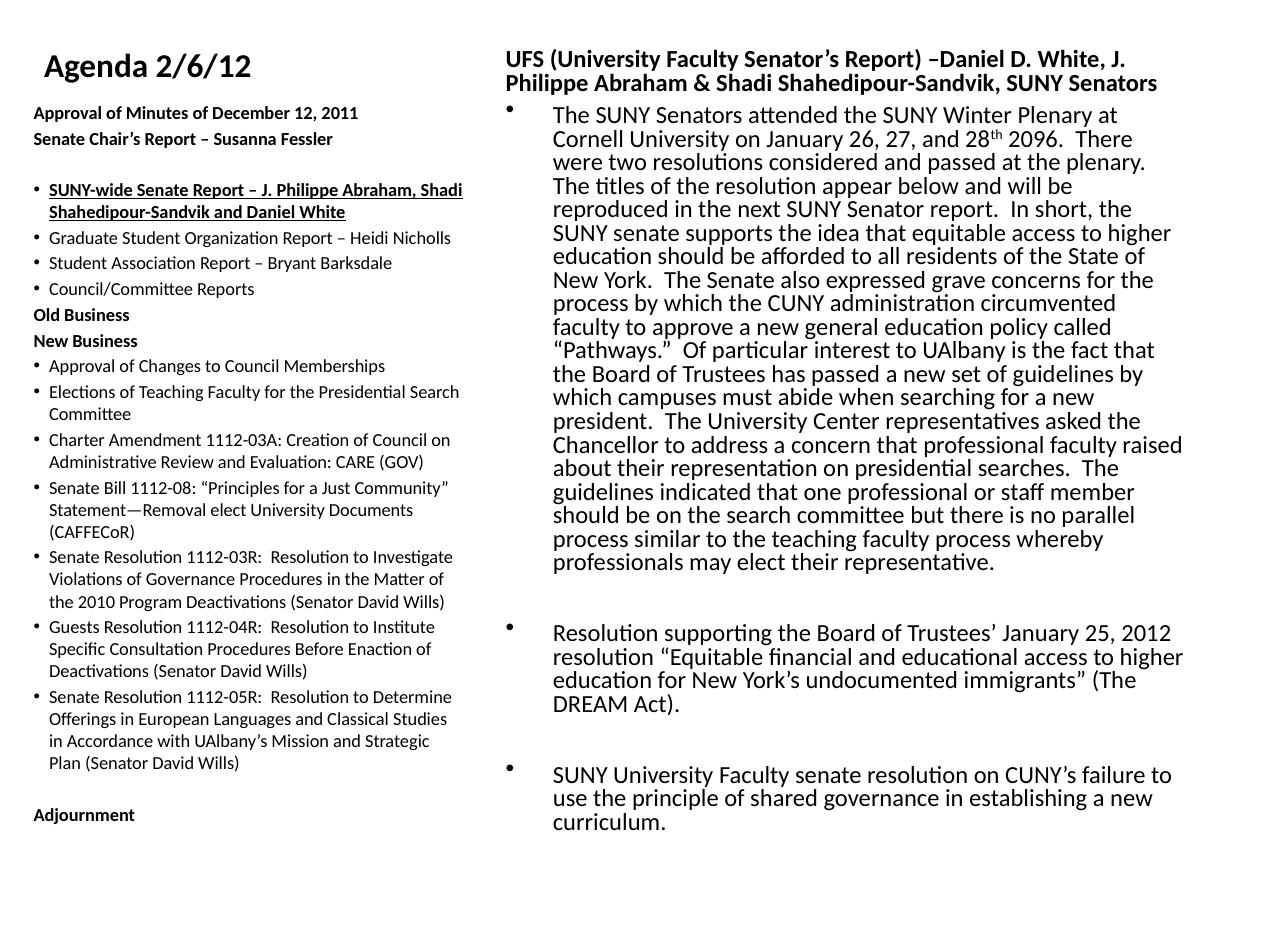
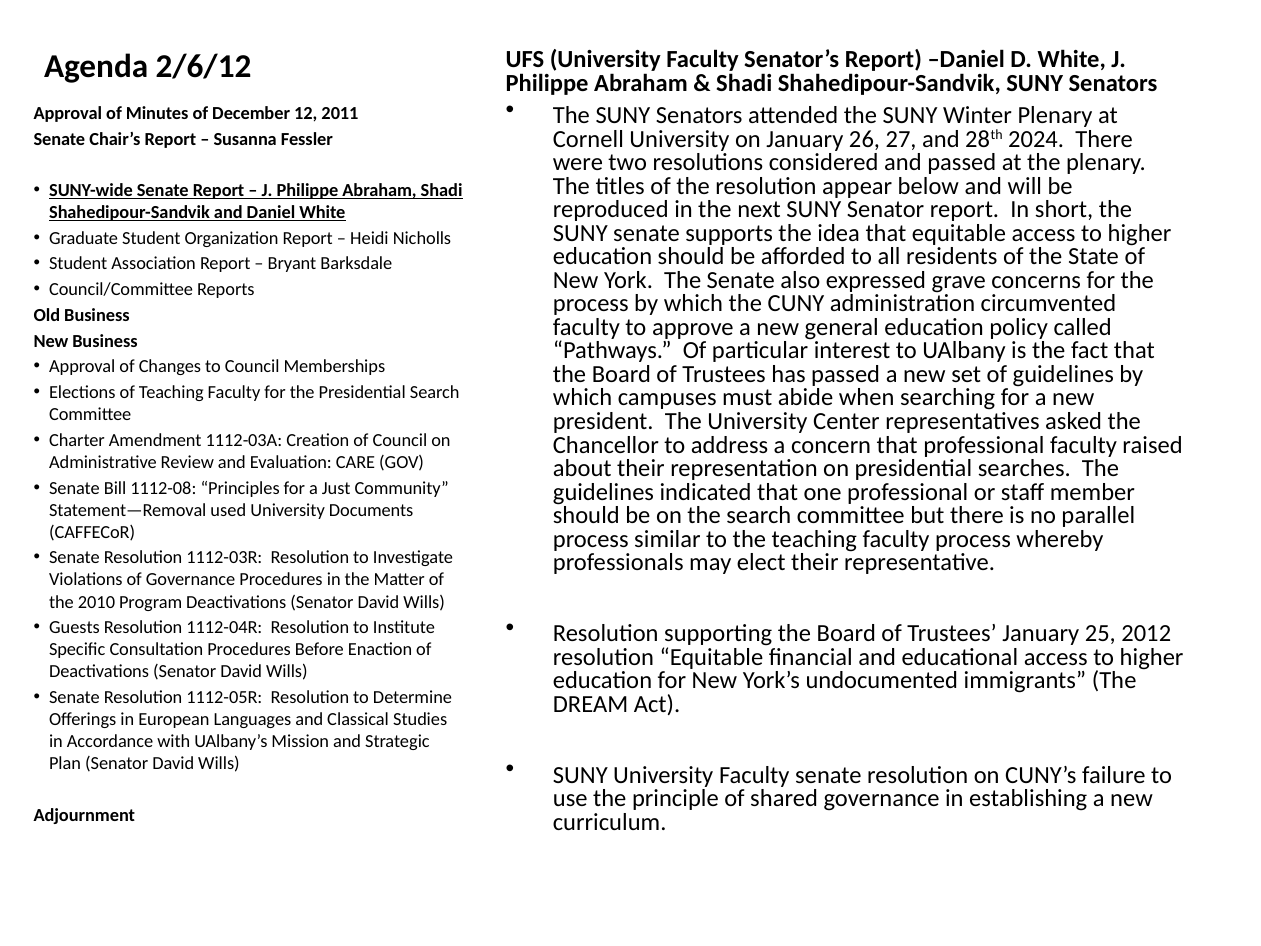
2096: 2096 -> 2024
Statement—Removal elect: elect -> used
